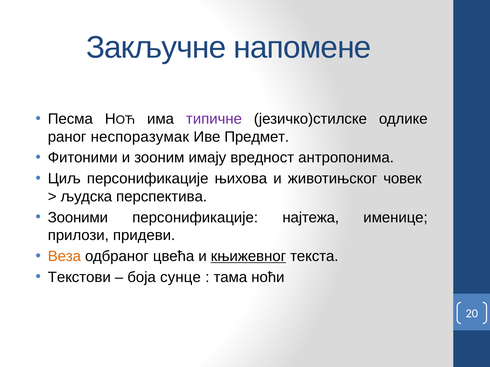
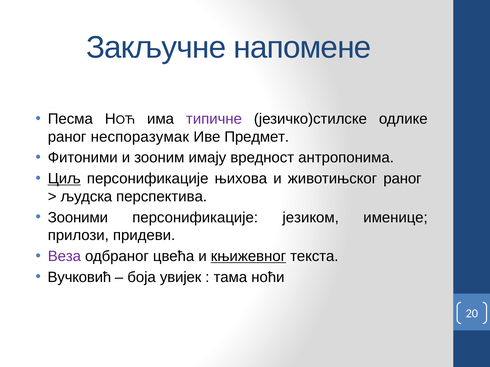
Циљ underline: none -> present
животињског човек: човек -> раног
најтежа: најтежа -> језиком
Веза colour: orange -> purple
Текстови: Текстови -> Вучковић
сунце: сунце -> увијек
